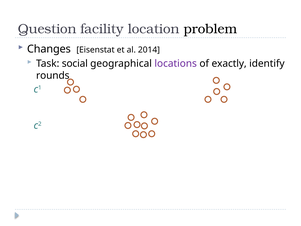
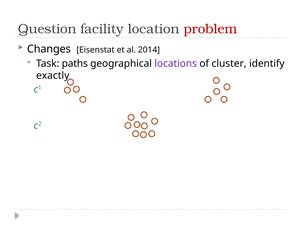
problem colour: black -> red
social: social -> paths
exactly: exactly -> cluster
rounds: rounds -> exactly
